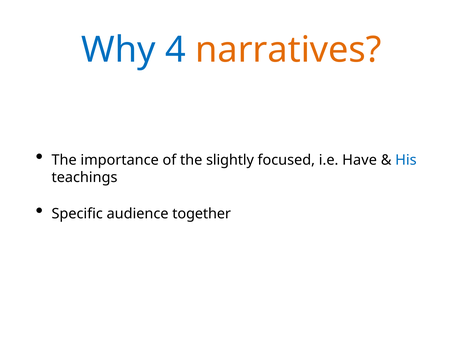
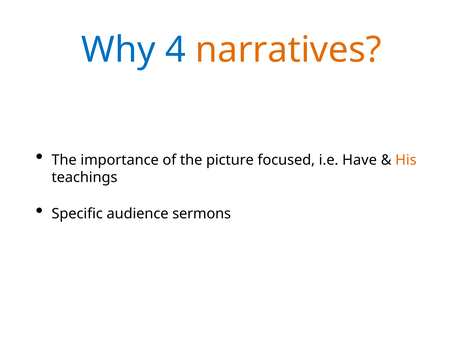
slightly: slightly -> picture
His colour: blue -> orange
together: together -> sermons
